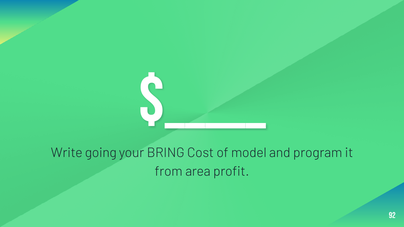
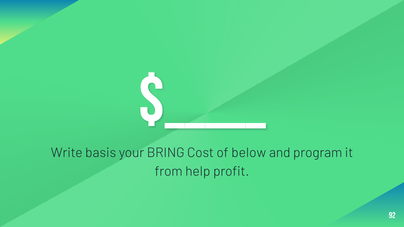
going: going -> basis
model: model -> below
area: area -> help
